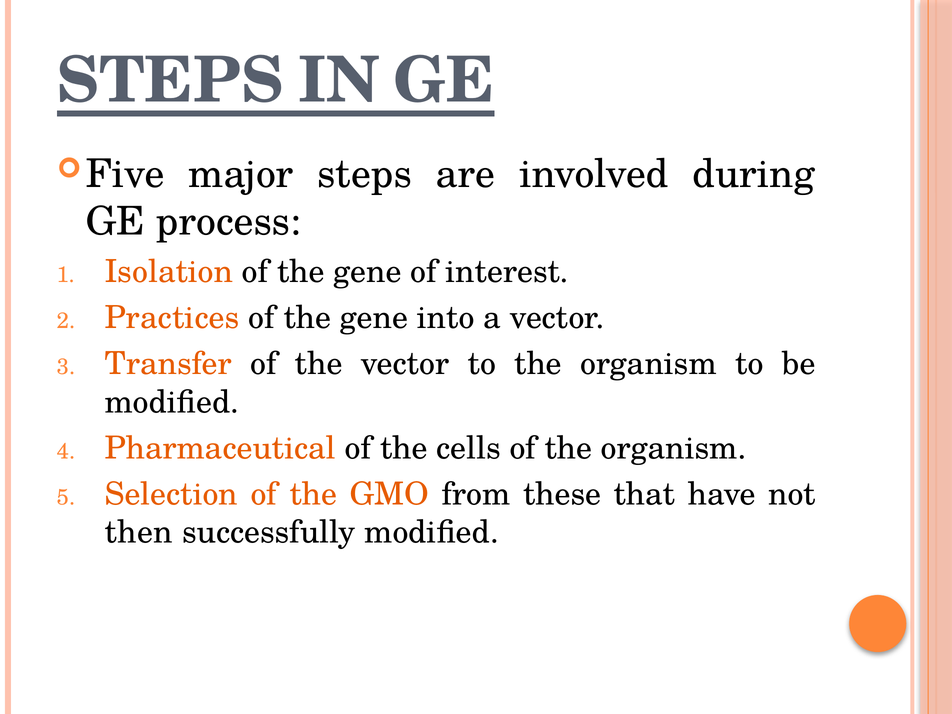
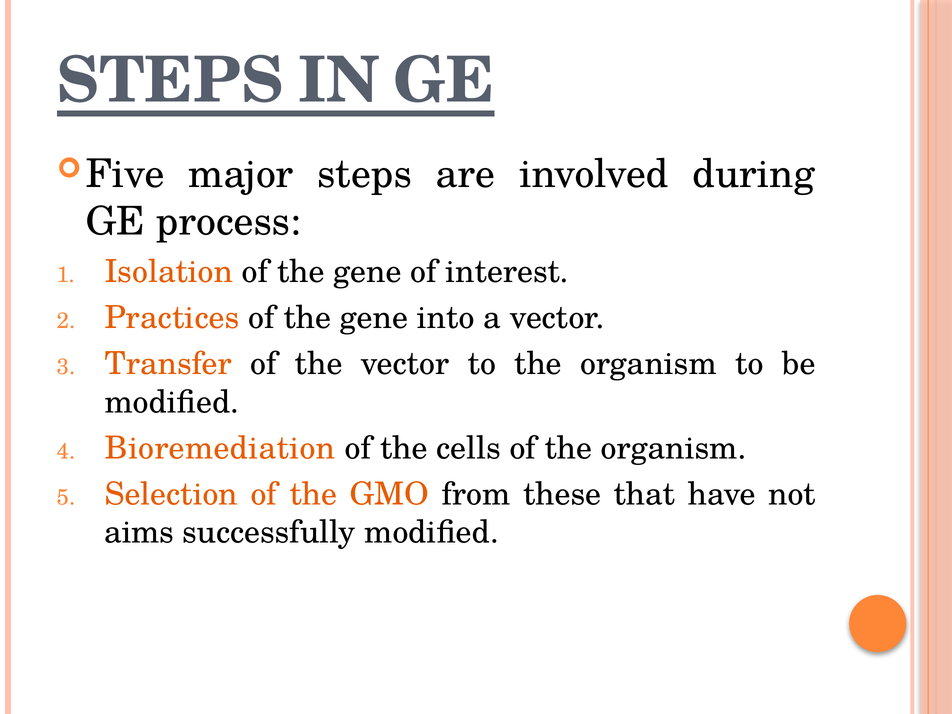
Pharmaceutical: Pharmaceutical -> Bioremediation
then: then -> aims
